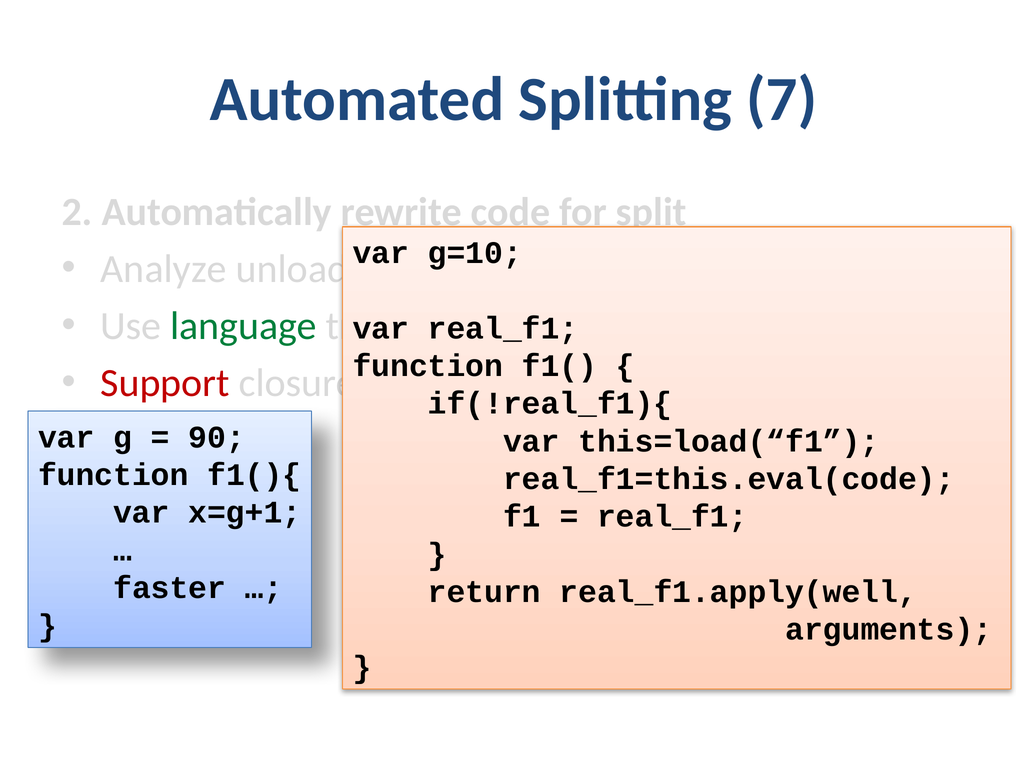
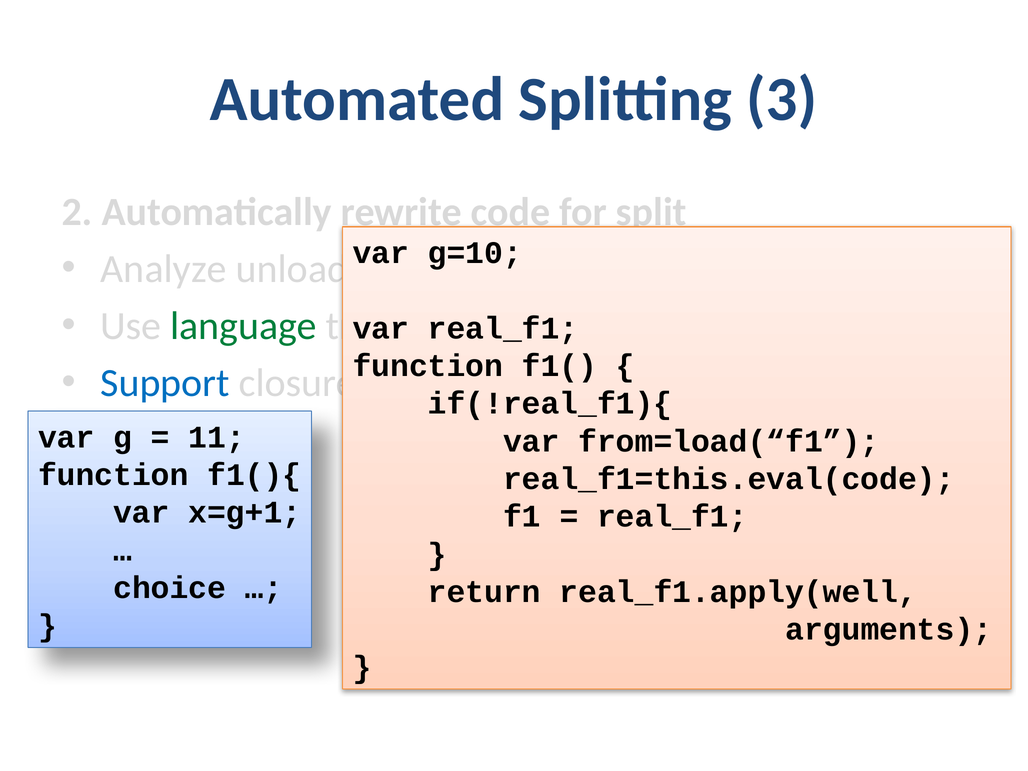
7: 7 -> 3
Support colour: red -> blue
90: 90 -> 11
this=load(“f1: this=load(“f1 -> from=load(“f1
faster: faster -> choice
